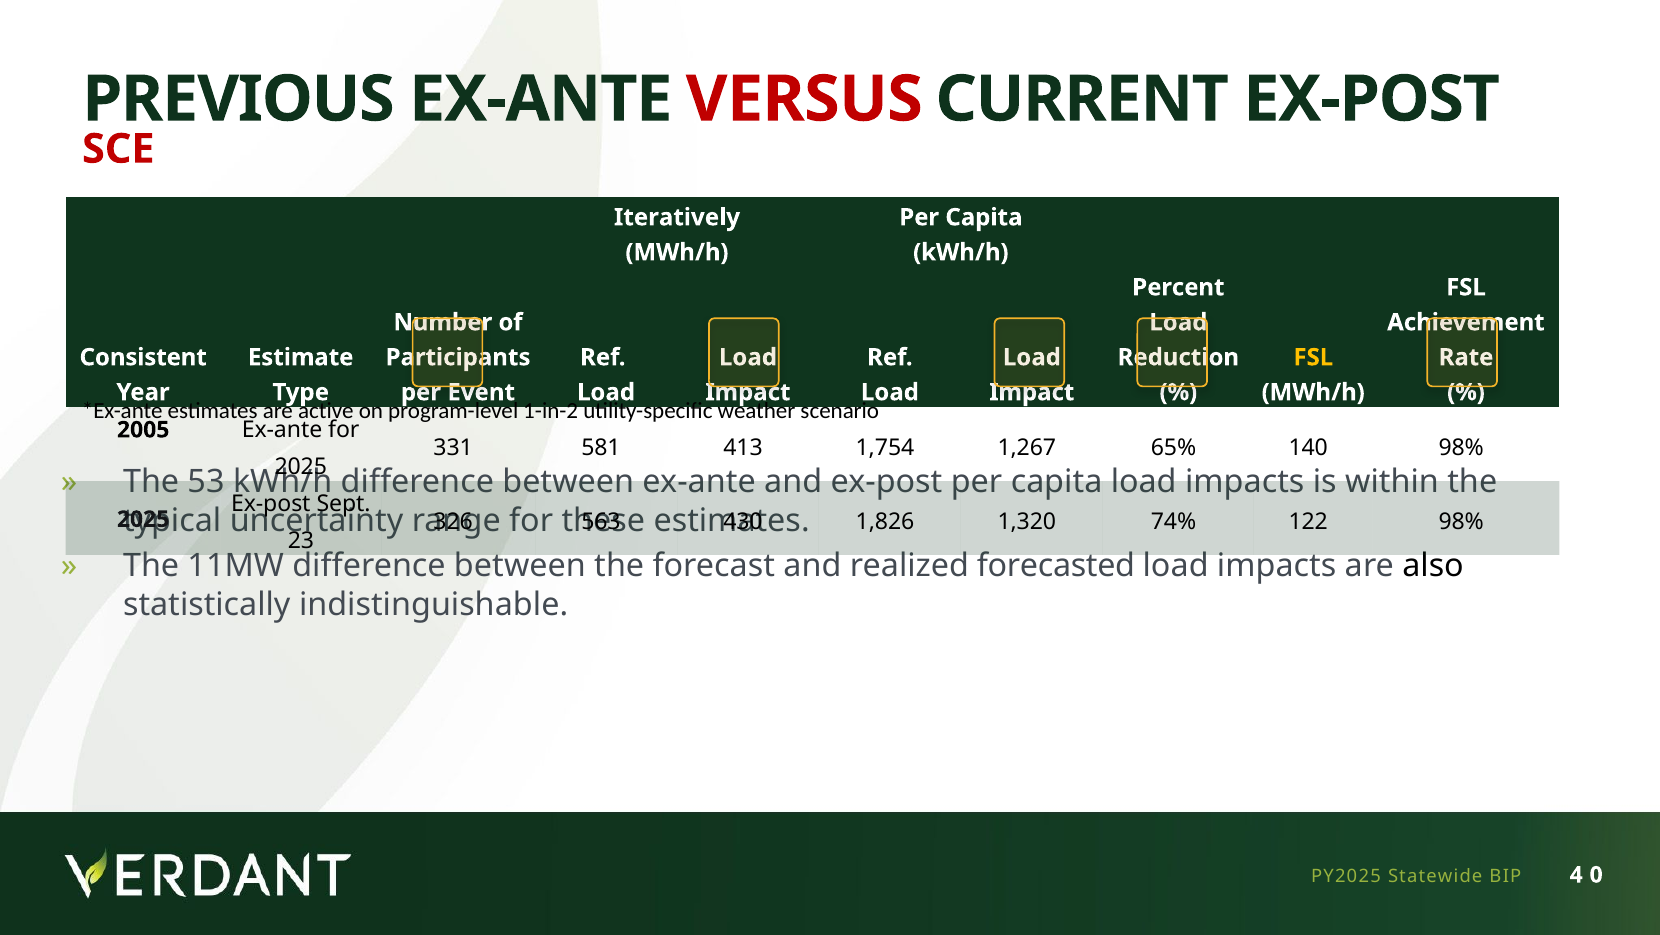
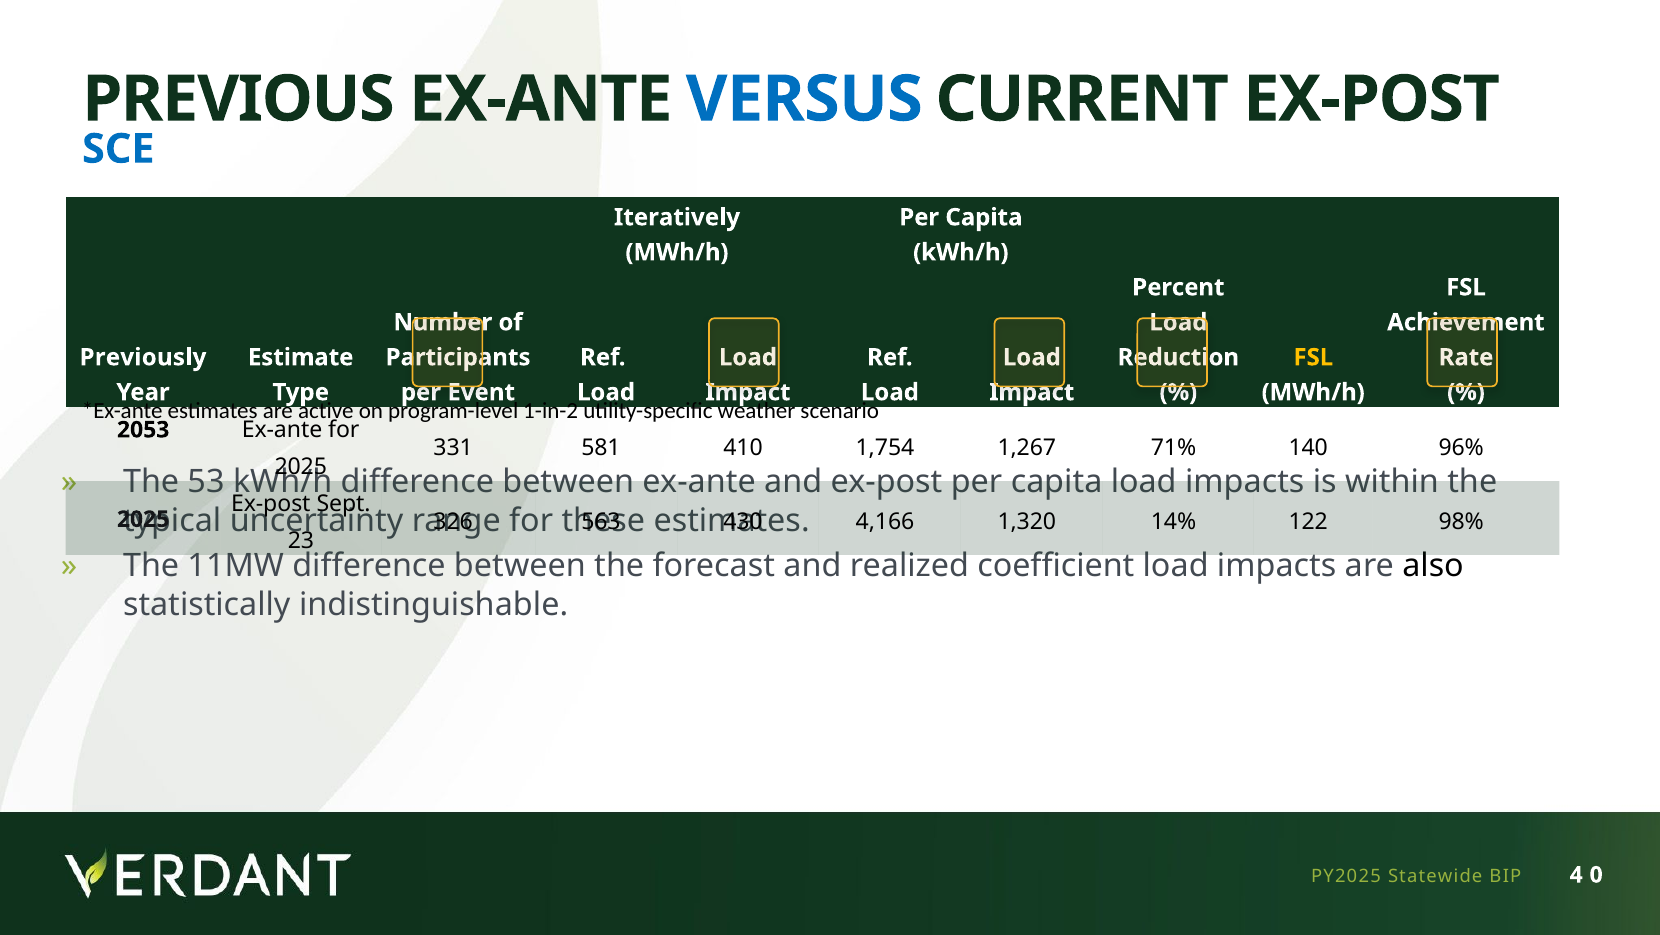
VERSUS colour: red -> blue
SCE colour: red -> blue
Consistent: Consistent -> Previously
2005: 2005 -> 2053
413: 413 -> 410
65%: 65% -> 71%
140 98%: 98% -> 96%
1,826: 1,826 -> 4,166
74%: 74% -> 14%
forecasted: forecasted -> coefficient
